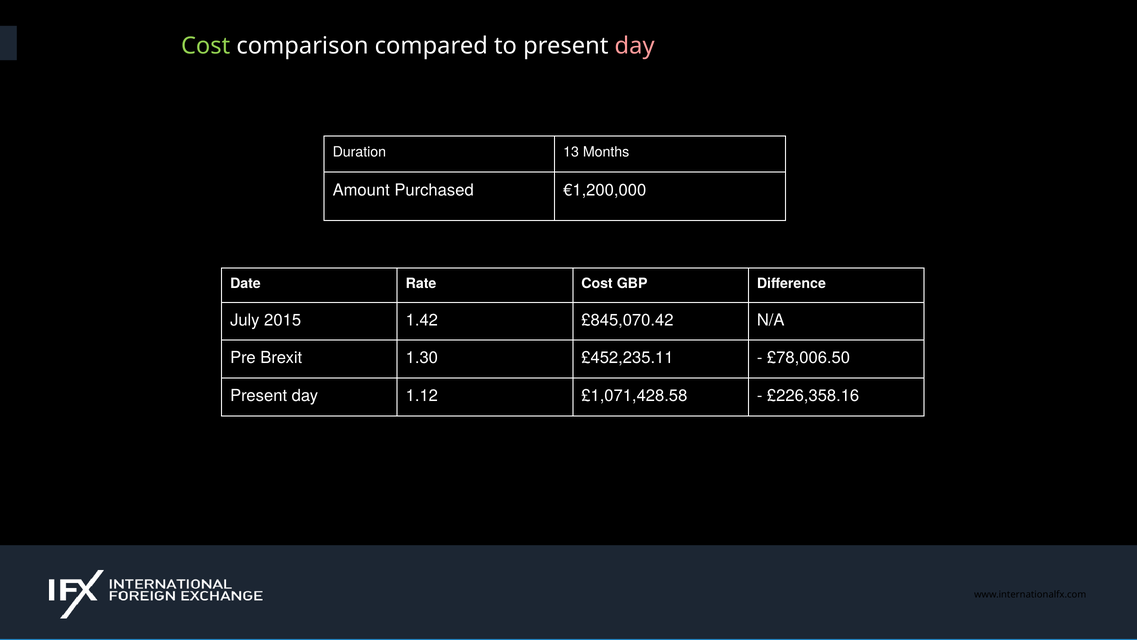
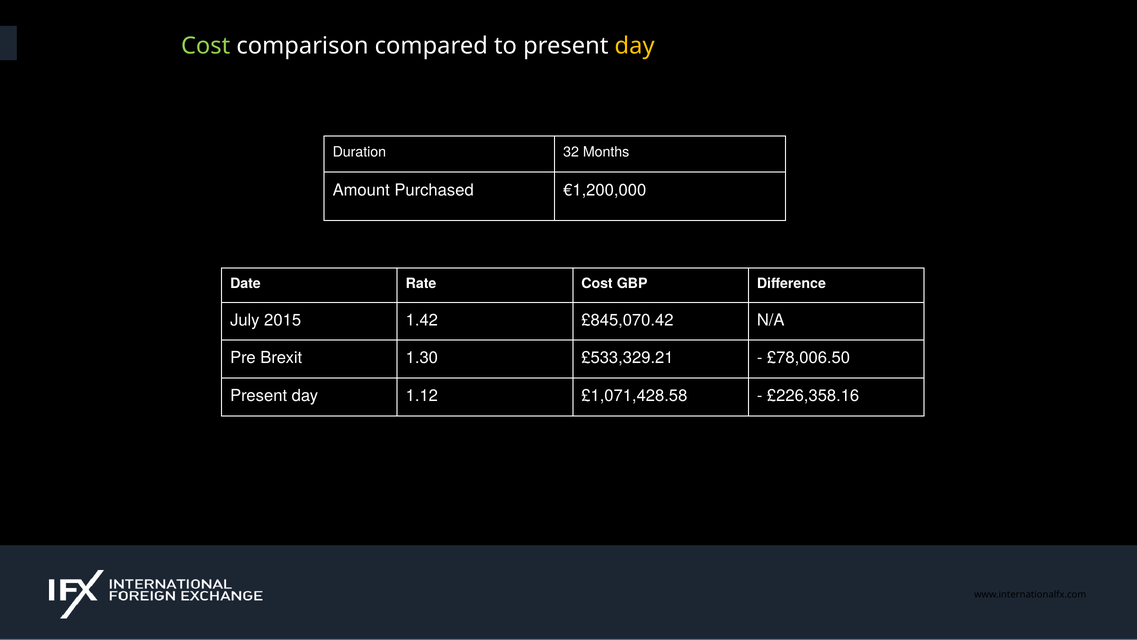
day at (635, 46) colour: pink -> yellow
13: 13 -> 32
£452,235.11: £452,235.11 -> £533,329.21
